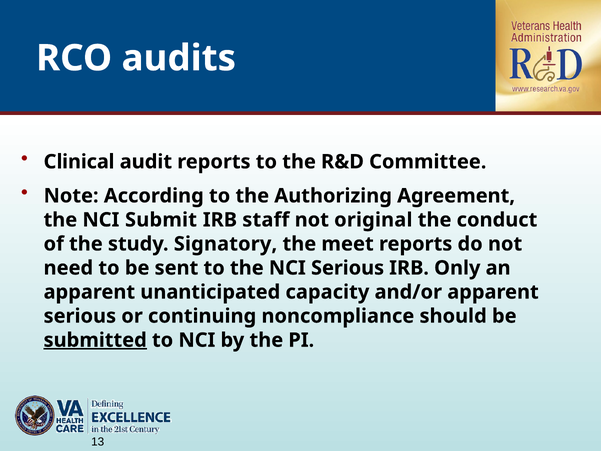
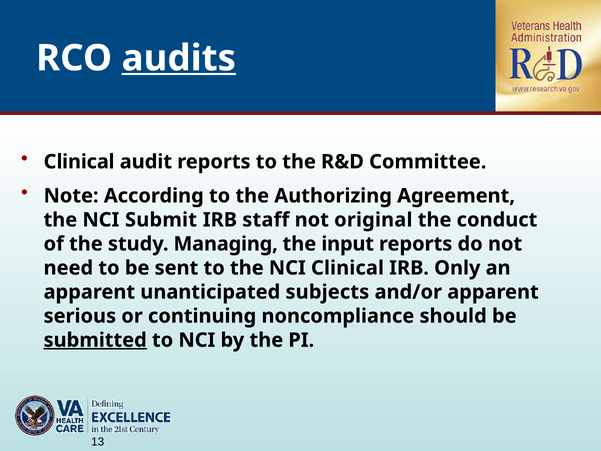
audits underline: none -> present
Signatory: Signatory -> Managing
meet: meet -> input
NCI Serious: Serious -> Clinical
capacity: capacity -> subjects
